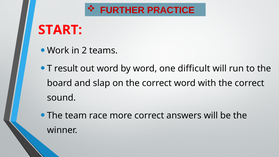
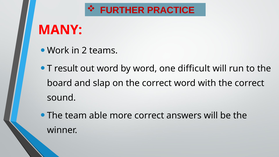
START: START -> MANY
race: race -> able
